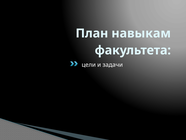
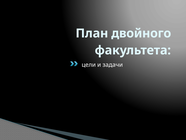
навыкам: навыкам -> двойного
